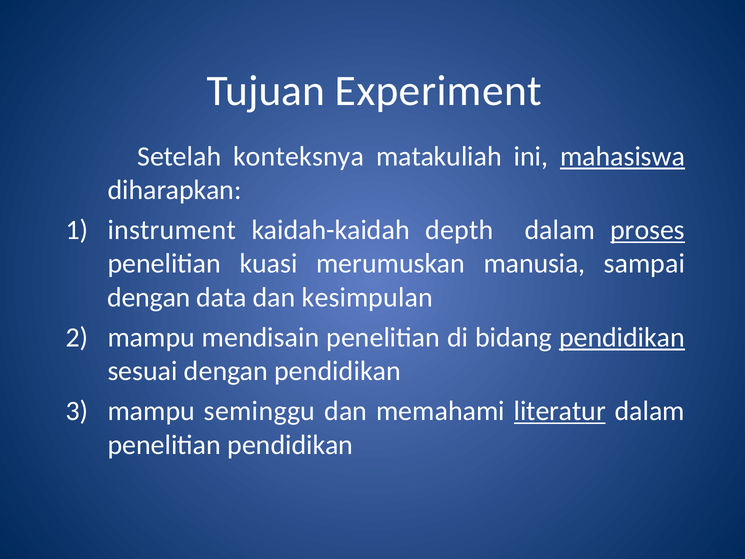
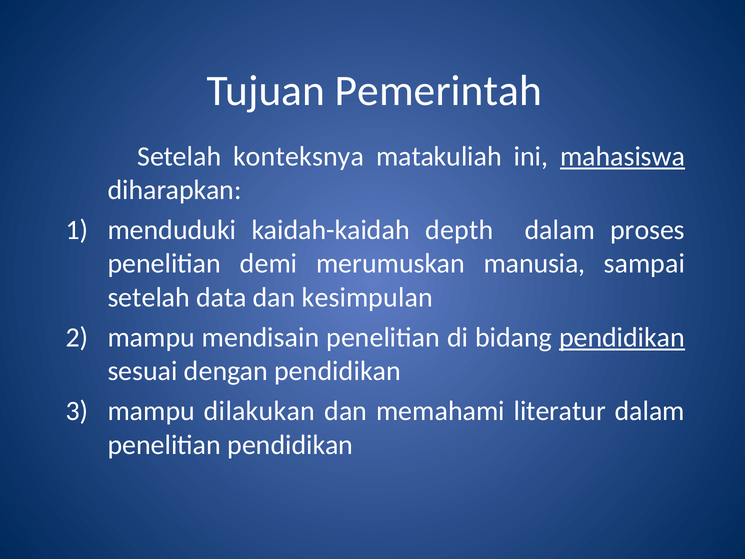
Experiment: Experiment -> Pemerintah
instrument: instrument -> menduduki
proses underline: present -> none
kuasi: kuasi -> demi
dengan at (149, 297): dengan -> setelah
seminggu: seminggu -> dilakukan
literatur underline: present -> none
